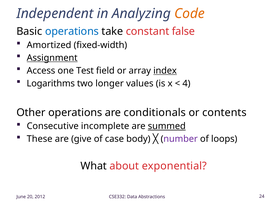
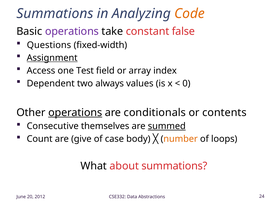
Independent at (55, 14): Independent -> Summations
operations at (72, 31) colour: blue -> purple
Amortized: Amortized -> Questions
index underline: present -> none
Logarithms: Logarithms -> Dependent
longer: longer -> always
4: 4 -> 0
operations at (75, 112) underline: none -> present
incomplete: incomplete -> themselves
These: These -> Count
number colour: purple -> orange
about exponential: exponential -> summations
